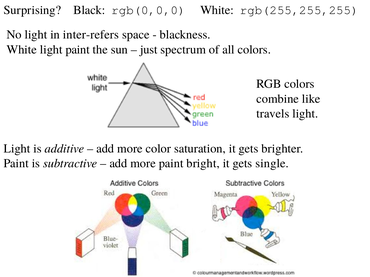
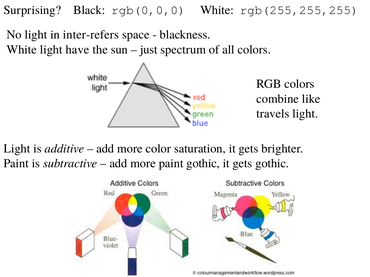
light paint: paint -> have
paint bright: bright -> gothic
gets single: single -> gothic
